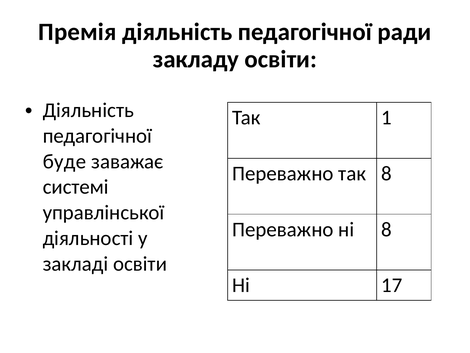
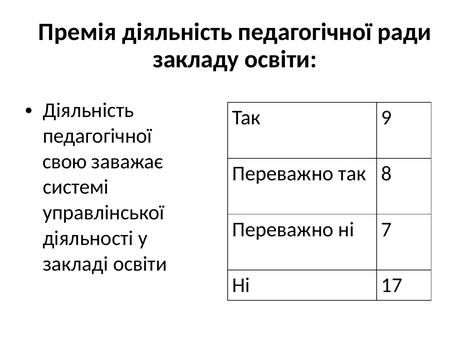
1: 1 -> 9
буде: буде -> свою
ні 8: 8 -> 7
